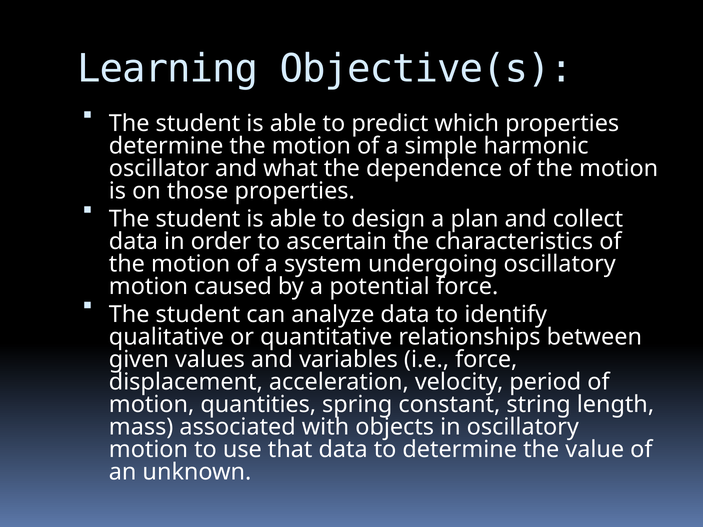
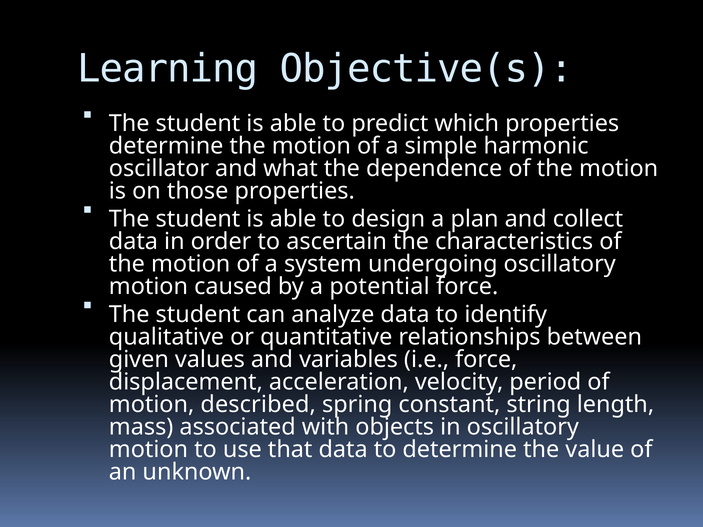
quantities: quantities -> described
